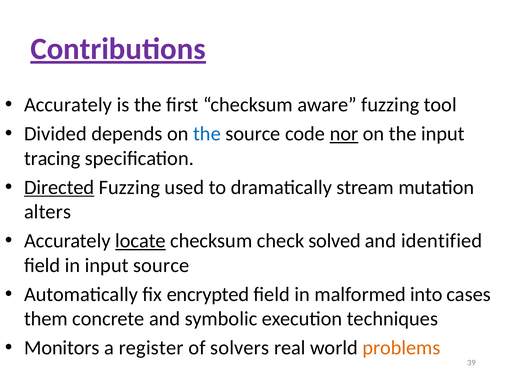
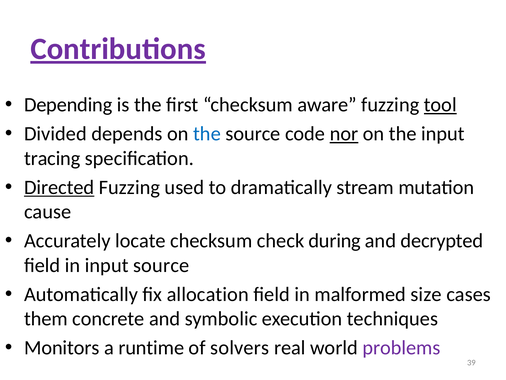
Accurately at (68, 105): Accurately -> Depending
tool underline: none -> present
alters: alters -> cause
locate underline: present -> none
solved: solved -> during
identified: identified -> decrypted
encrypted: encrypted -> allocation
into: into -> size
register: register -> runtime
problems colour: orange -> purple
